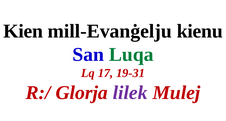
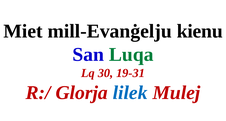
Kien: Kien -> Miet
17: 17 -> 30
lilek colour: purple -> blue
